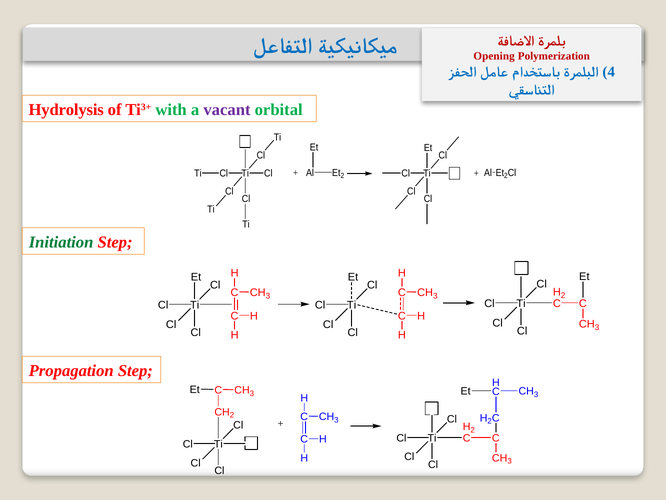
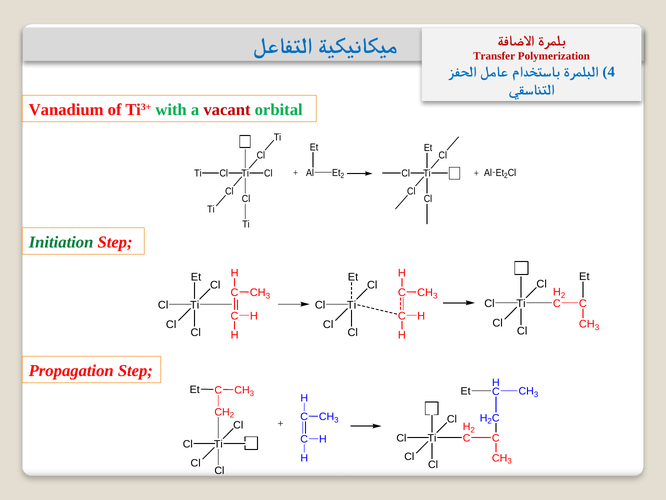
Opening: Opening -> Transfer
Hydrolysis: Hydrolysis -> Vanadium
vacant colour: purple -> red
